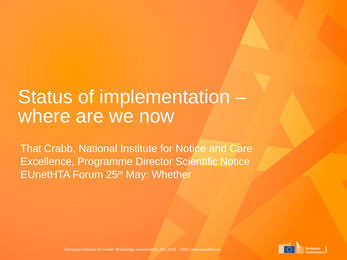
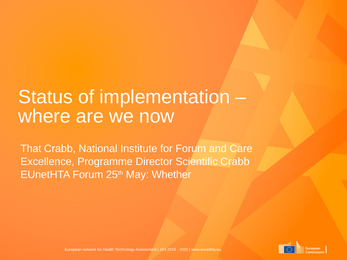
for Notice: Notice -> Forum
Scientific Notice: Notice -> Crabb
